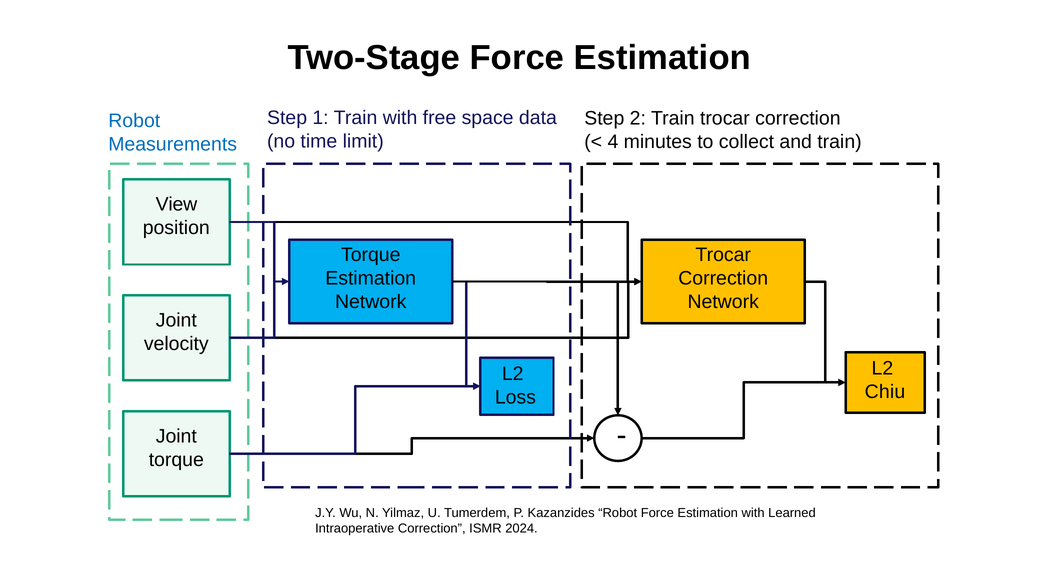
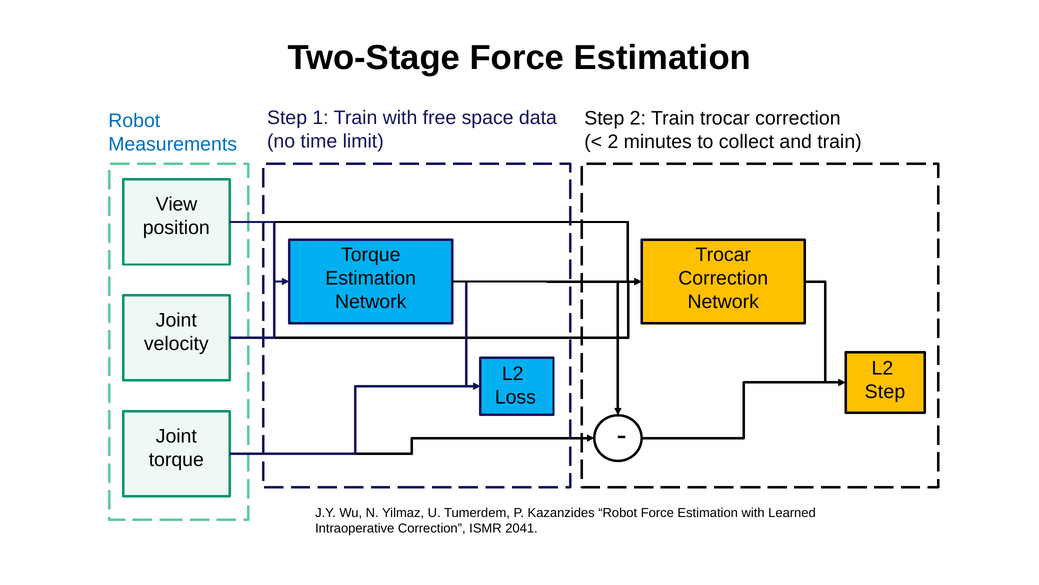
4 at (613, 142): 4 -> 2
Chiu at (885, 391): Chiu -> Step
2024: 2024 -> 2041
